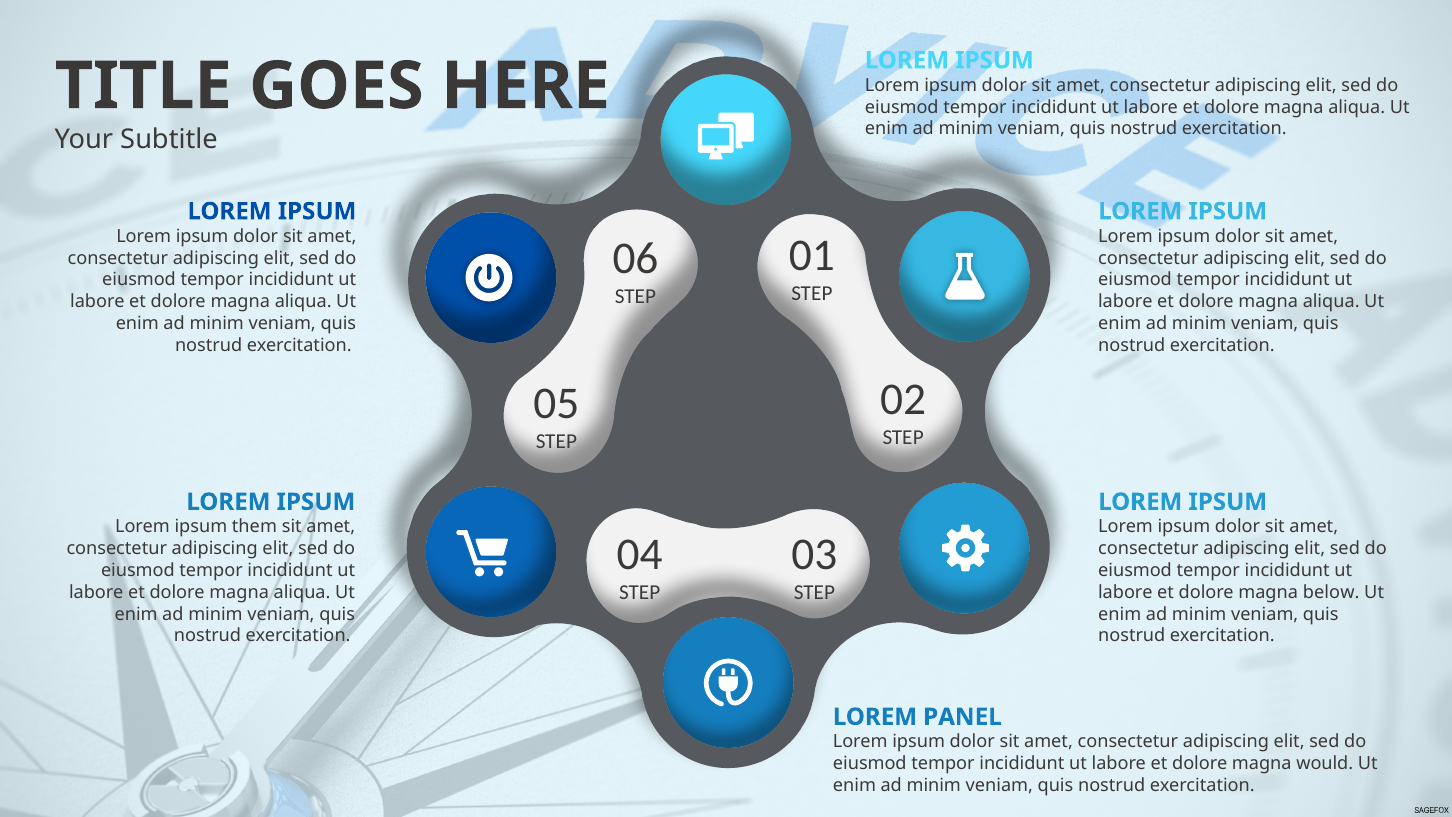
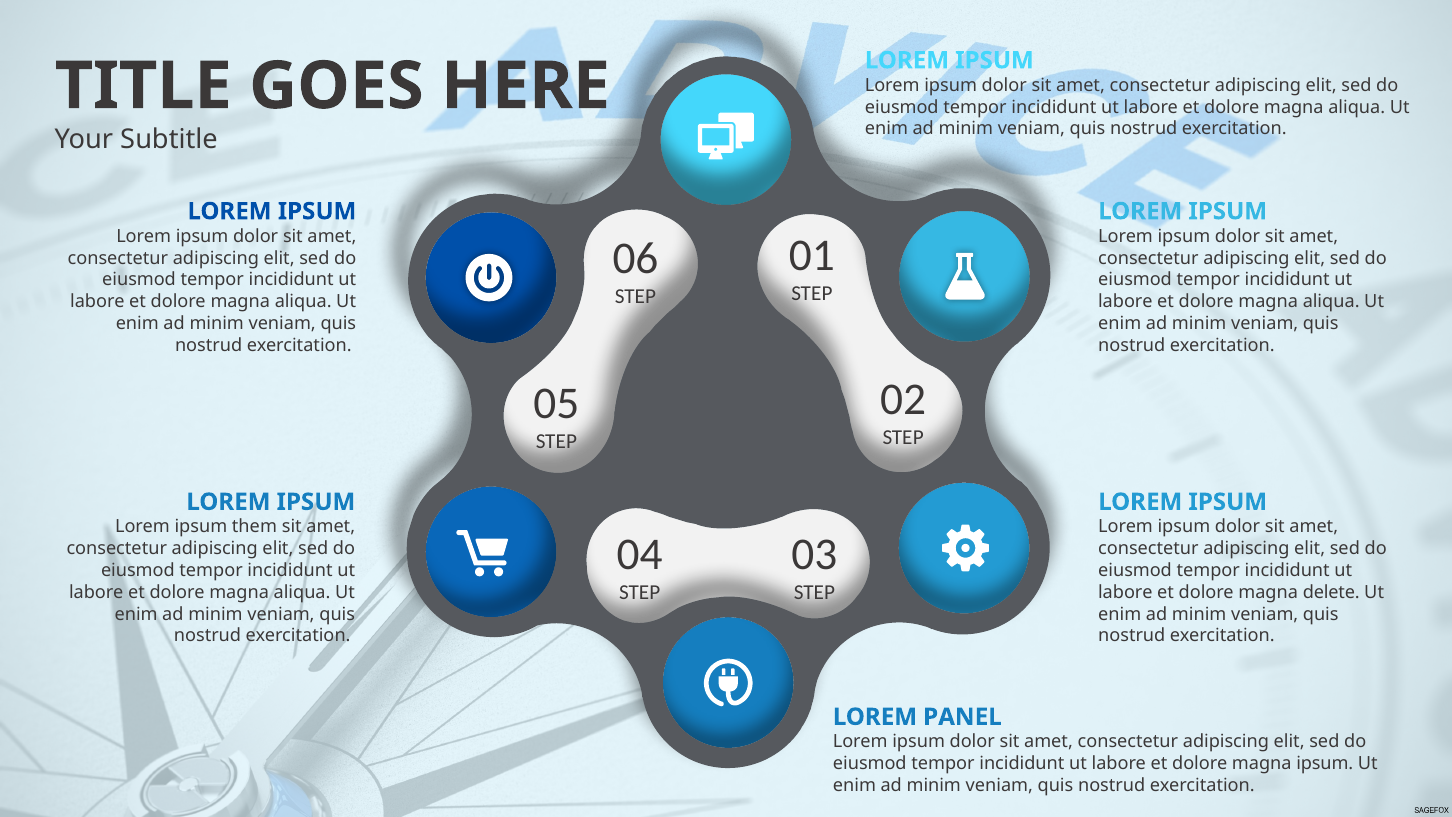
below: below -> delete
magna would: would -> ipsum
